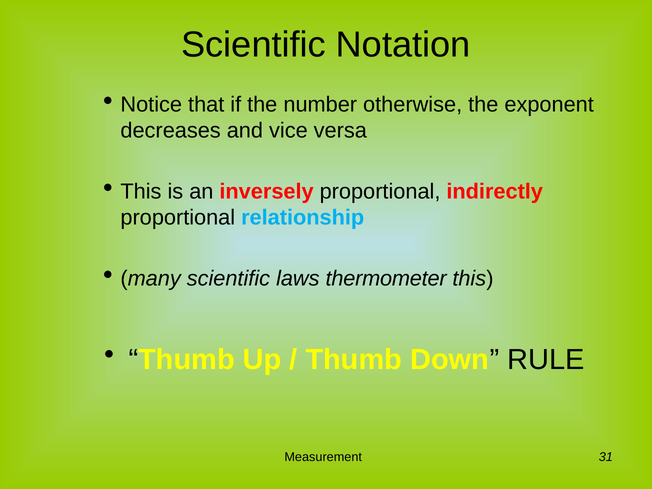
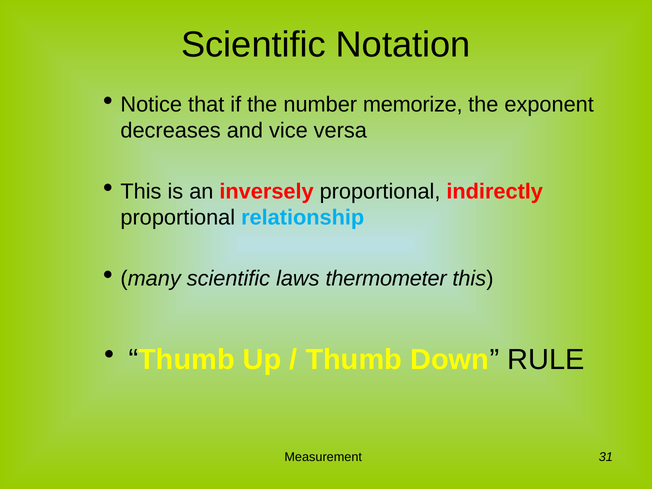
otherwise: otherwise -> memorize
